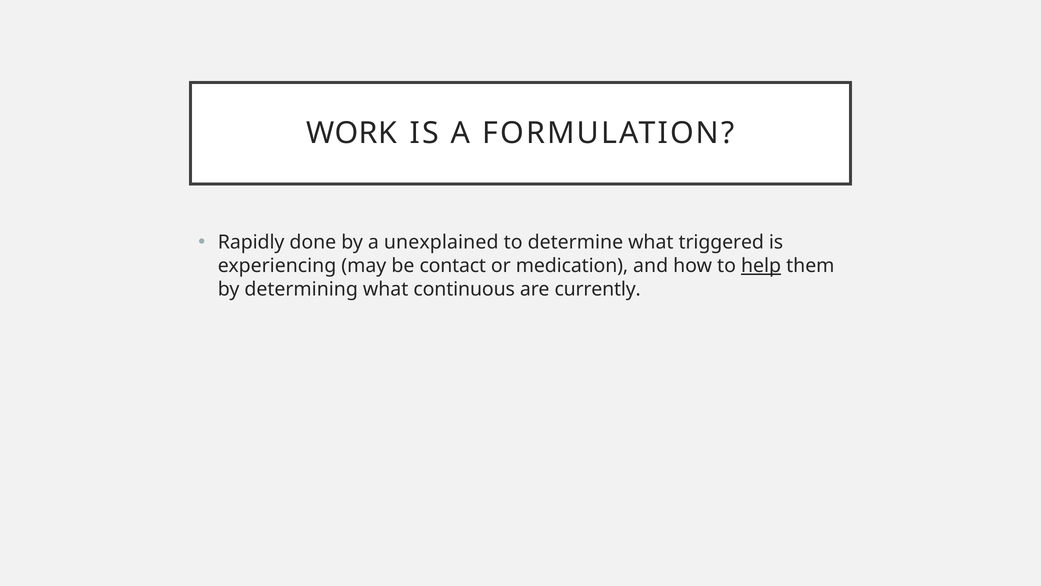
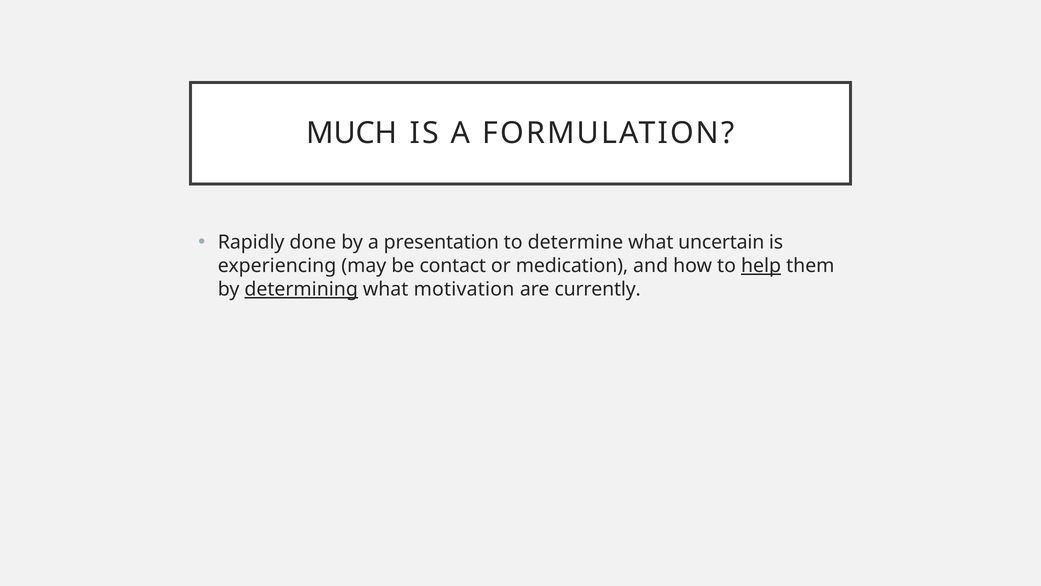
WORK: WORK -> MUCH
unexplained: unexplained -> presentation
triggered: triggered -> uncertain
determining underline: none -> present
continuous: continuous -> motivation
